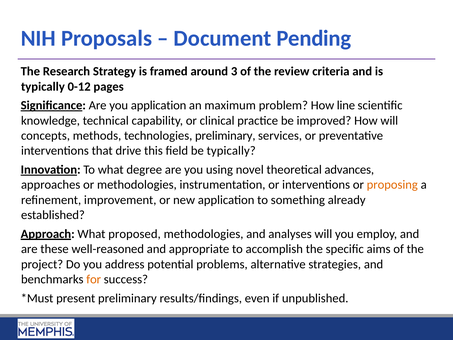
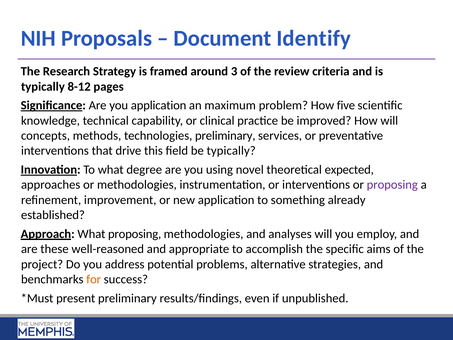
Pending: Pending -> Identify
0-12: 0-12 -> 8-12
line: line -> five
advances: advances -> expected
proposing at (392, 185) colour: orange -> purple
What proposed: proposed -> proposing
